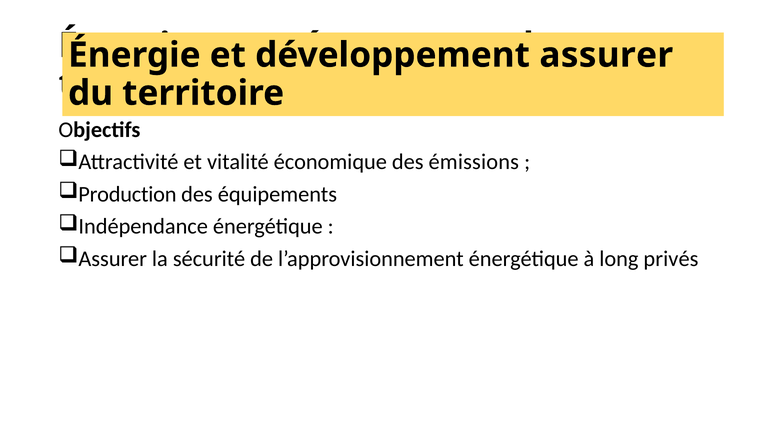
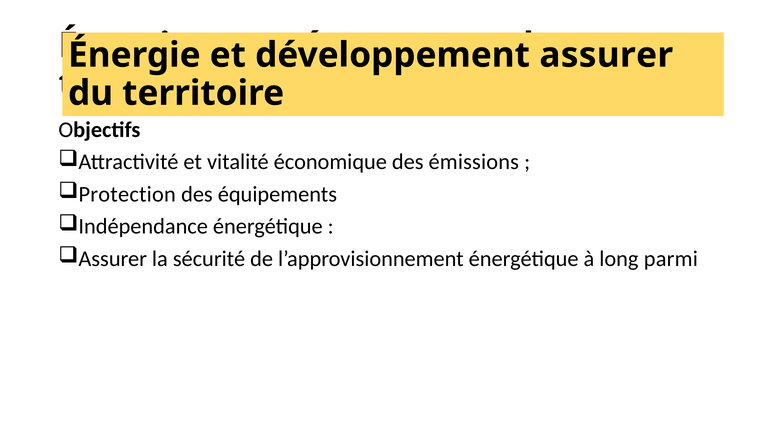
Production: Production -> Protection
privés: privés -> parmi
